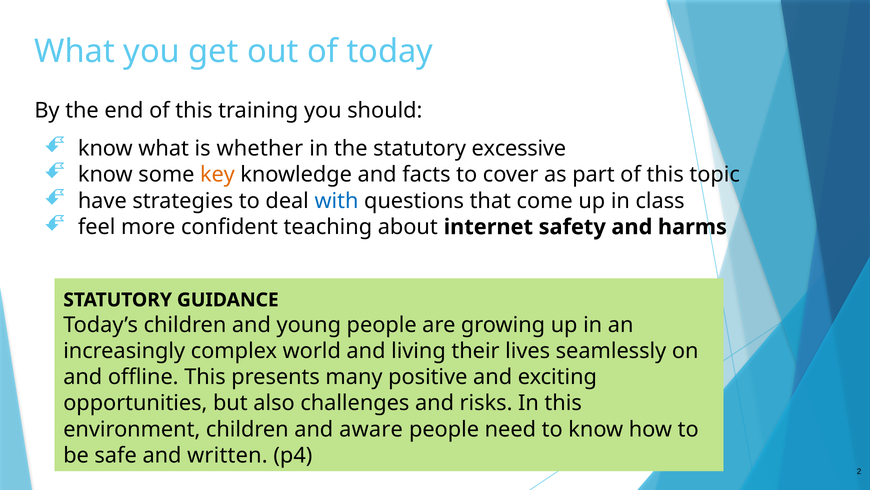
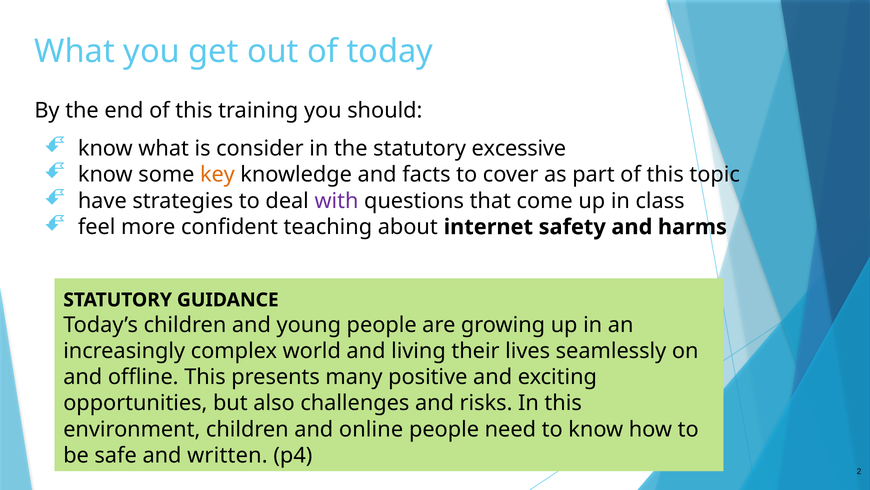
whether: whether -> consider
with colour: blue -> purple
aware: aware -> online
